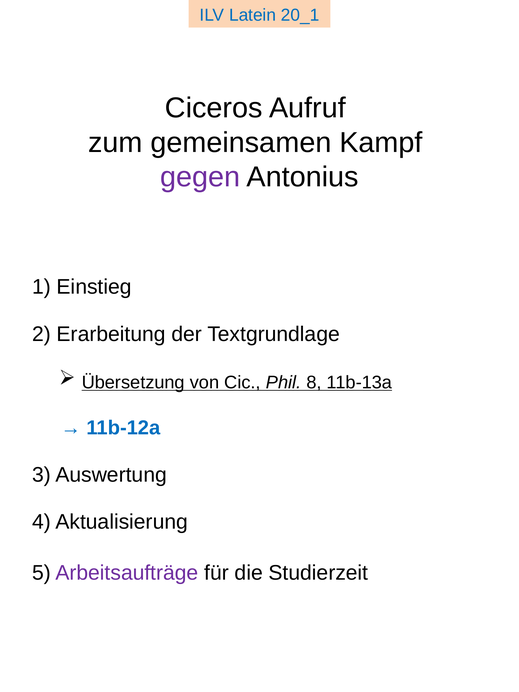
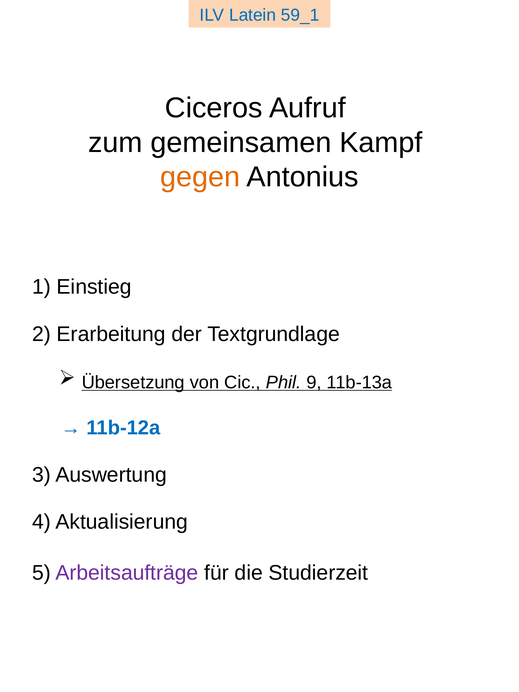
20_1: 20_1 -> 59_1
gegen colour: purple -> orange
8: 8 -> 9
